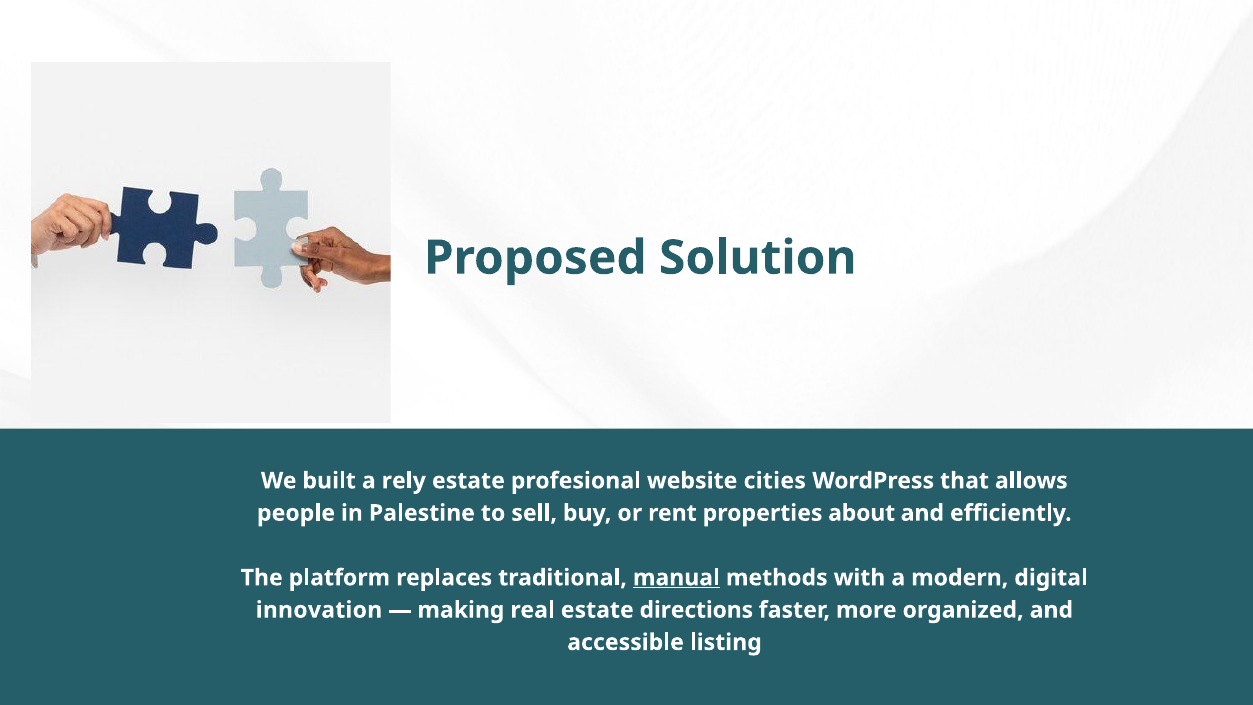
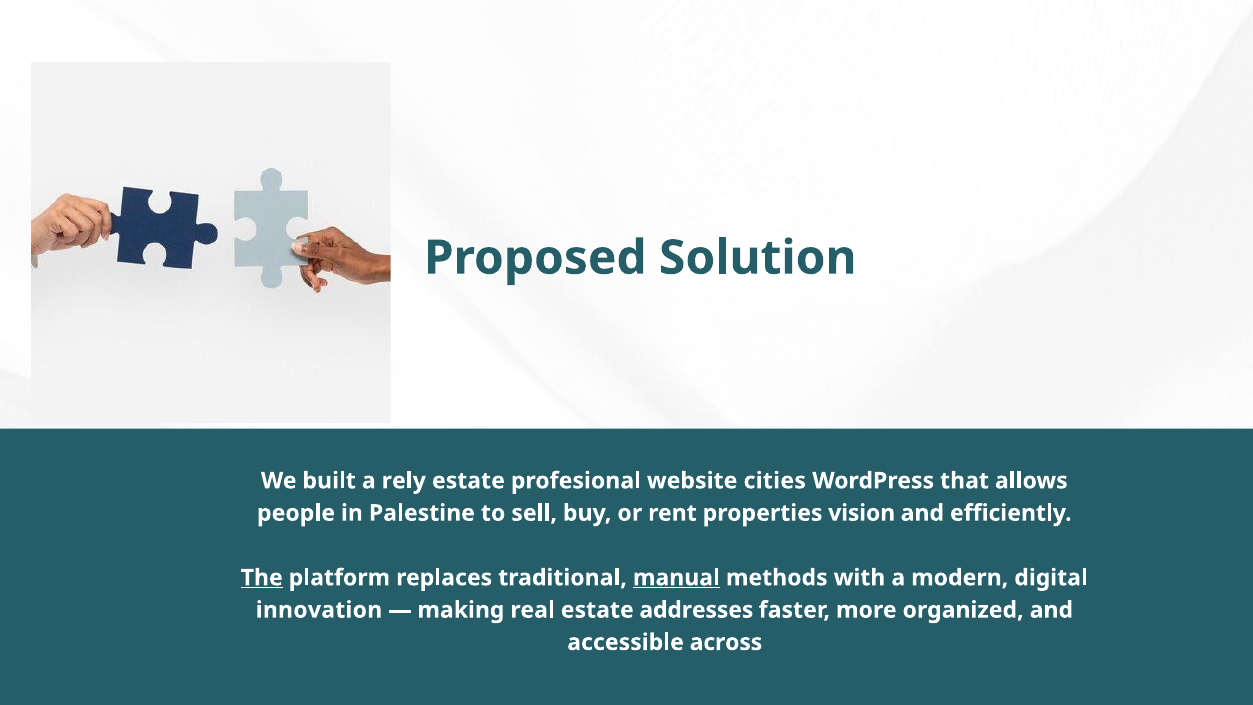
about: about -> vision
The underline: none -> present
directions: directions -> addresses
listing: listing -> across
